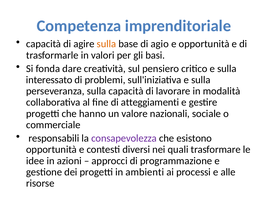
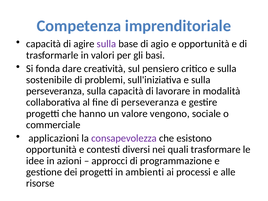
sulla at (106, 44) colour: orange -> purple
interessato: interessato -> sostenibile
di atteggiamenti: atteggiamenti -> perseveranza
nazionali: nazionali -> vengono
responsabili: responsabili -> applicazioni
